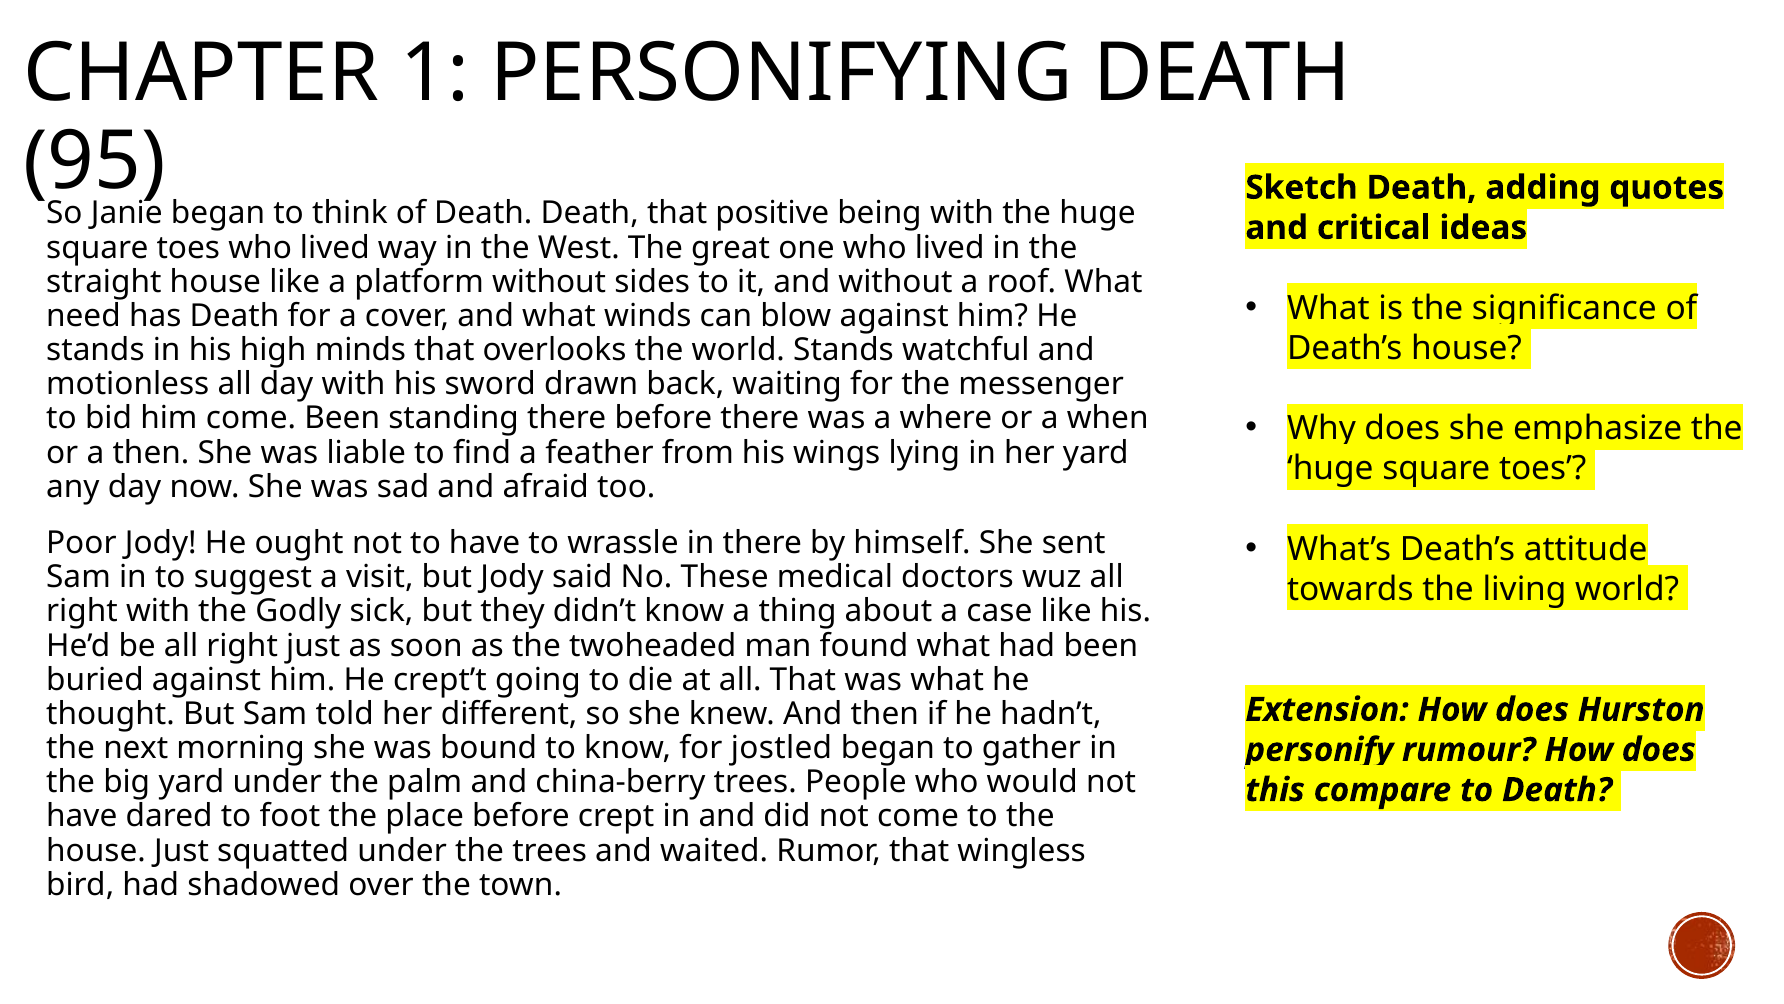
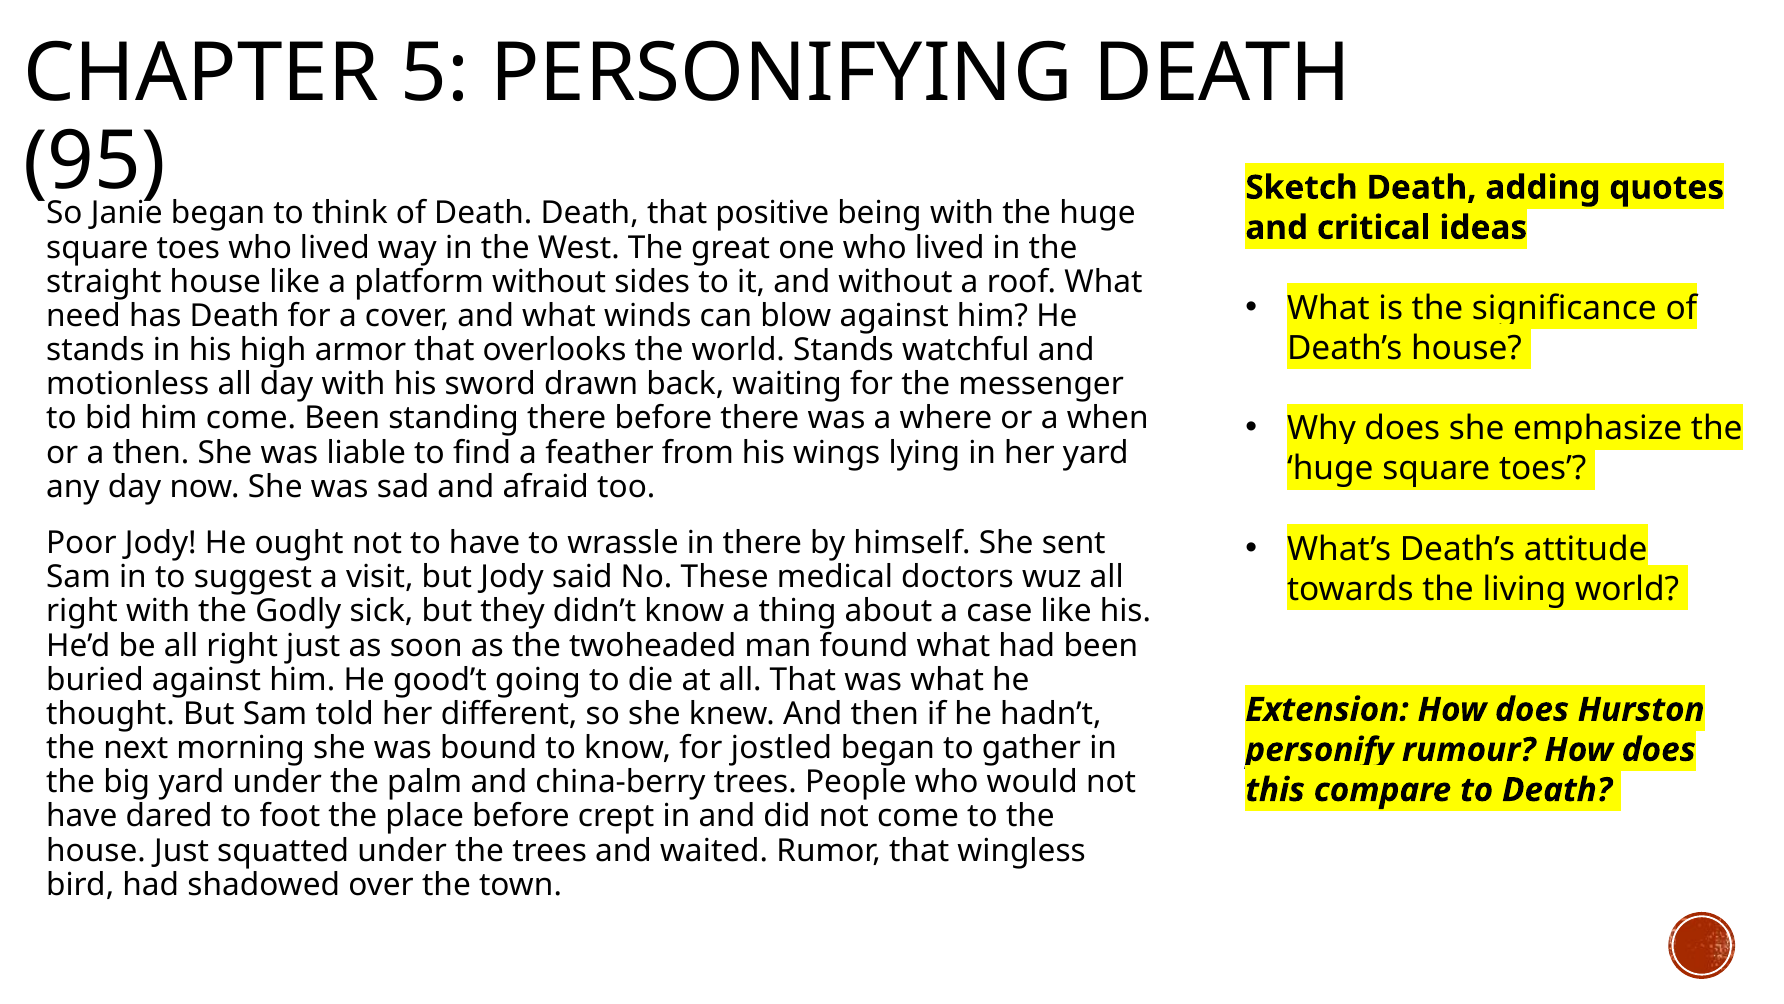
1: 1 -> 5
minds: minds -> armor
crept’t: crept’t -> good’t
